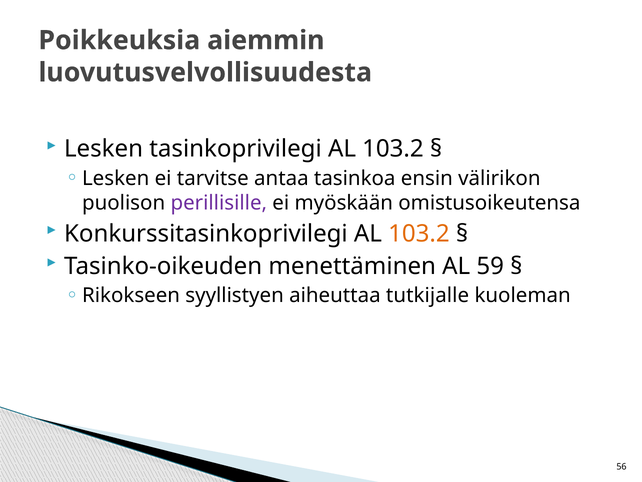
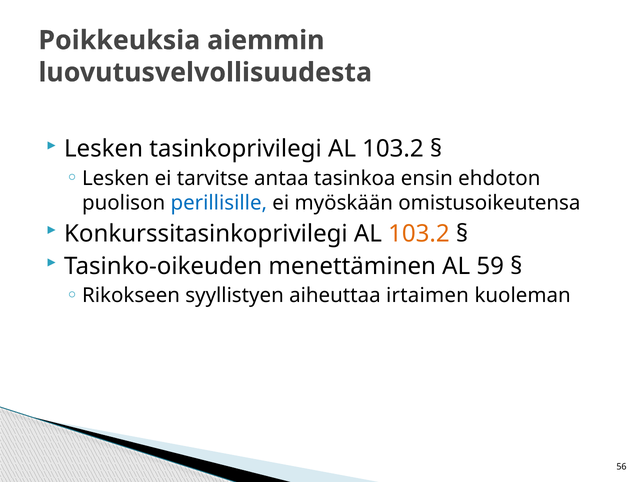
välirikon: välirikon -> ehdoton
perillisille colour: purple -> blue
tutkijalle: tutkijalle -> irtaimen
